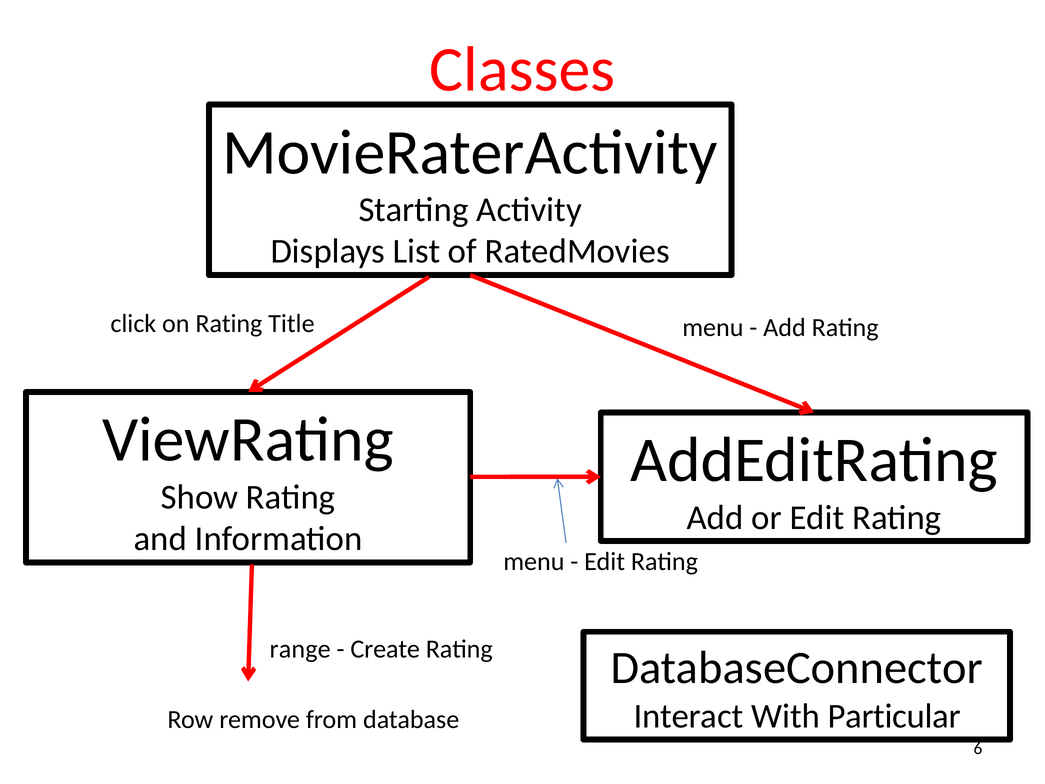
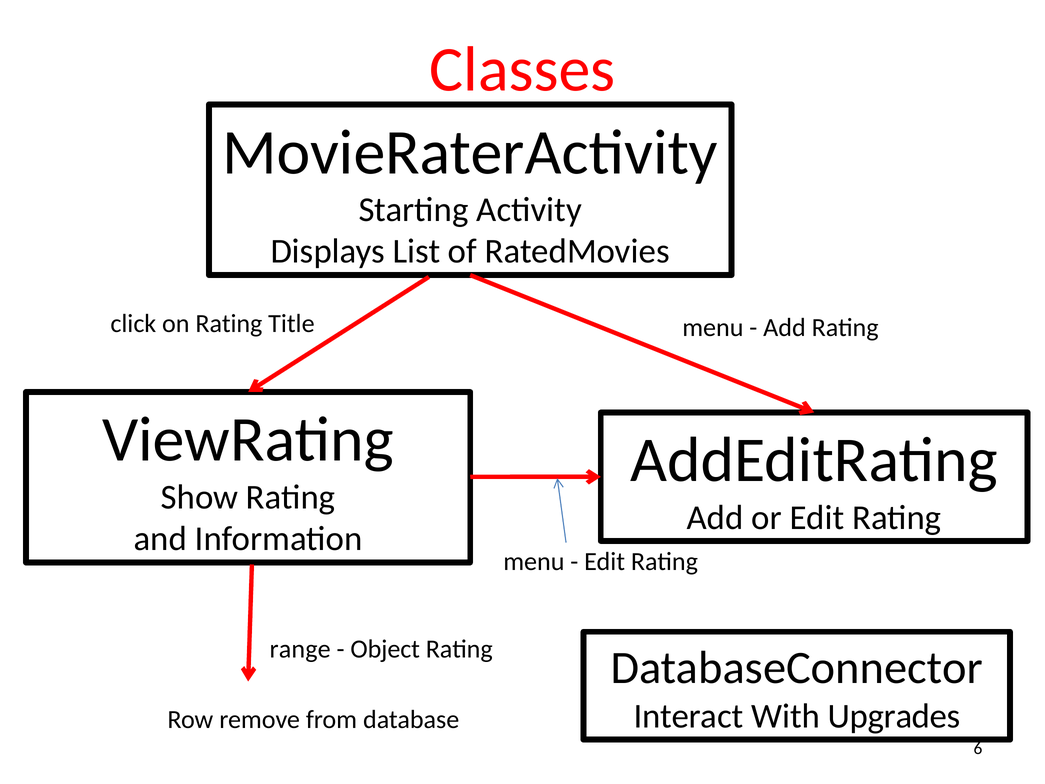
Create: Create -> Object
Particular: Particular -> Upgrades
